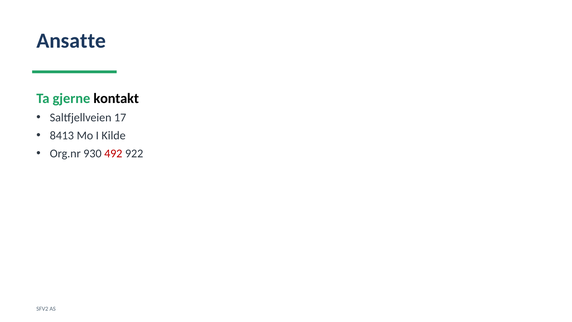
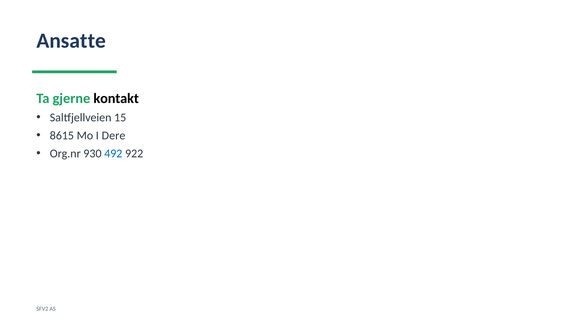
17: 17 -> 15
8413: 8413 -> 8615
Kilde: Kilde -> Dere
492 colour: red -> blue
